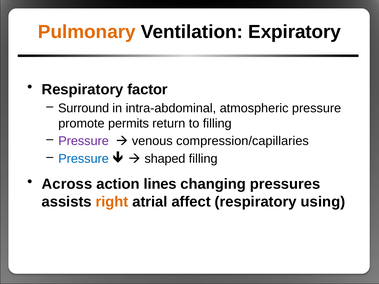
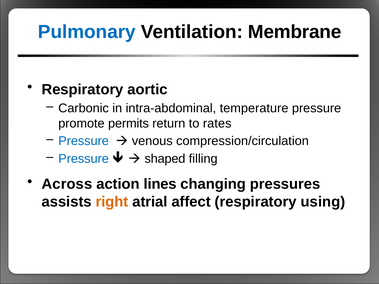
Pulmonary colour: orange -> blue
Expiratory: Expiratory -> Membrane
factor: factor -> aortic
Surround: Surround -> Carbonic
atmospheric: atmospheric -> temperature
to filling: filling -> rates
Pressure at (84, 141) colour: purple -> blue
compression/capillaries: compression/capillaries -> compression/circulation
